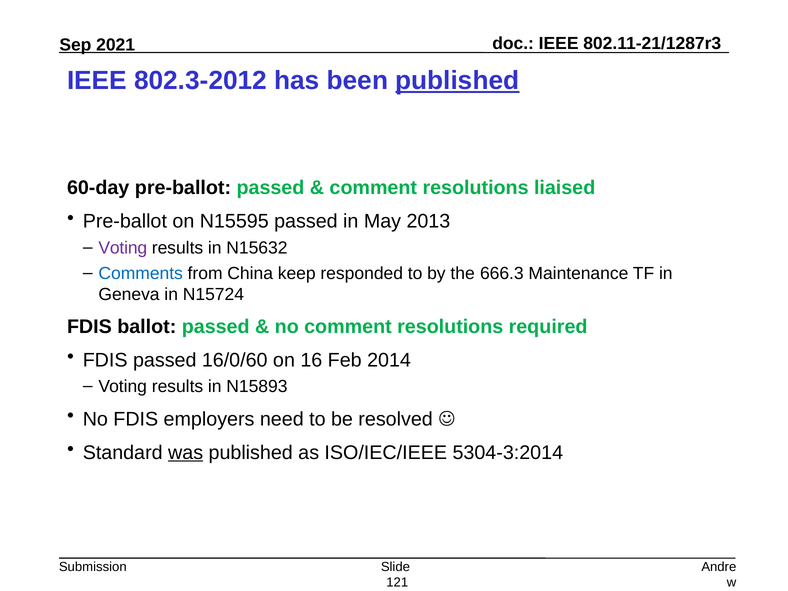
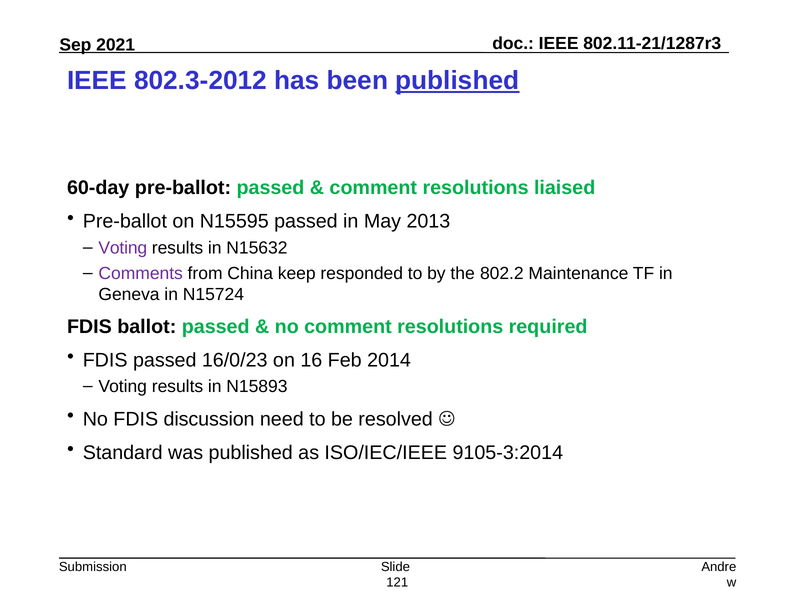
Comments colour: blue -> purple
666.3: 666.3 -> 802.2
16/0/60: 16/0/60 -> 16/0/23
employers: employers -> discussion
was underline: present -> none
5304-3:2014: 5304-3:2014 -> 9105-3:2014
